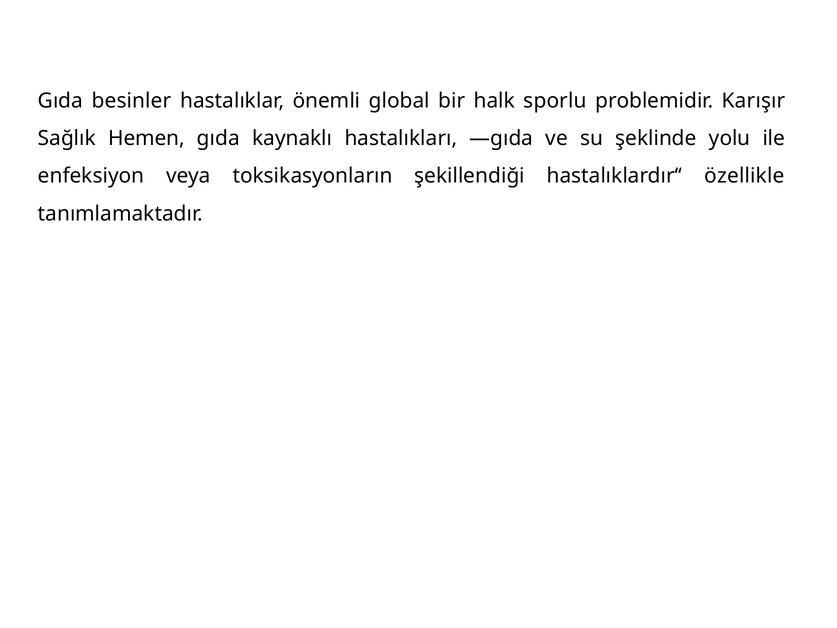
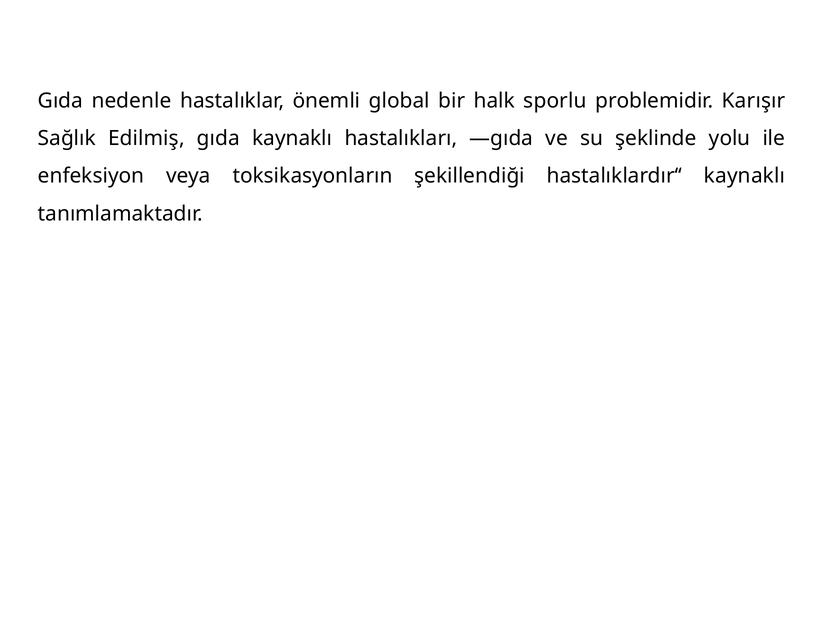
besinler: besinler -> nedenle
Hemen: Hemen -> Edilmiş
hastalıklardır‘‘ özellikle: özellikle -> kaynaklı
